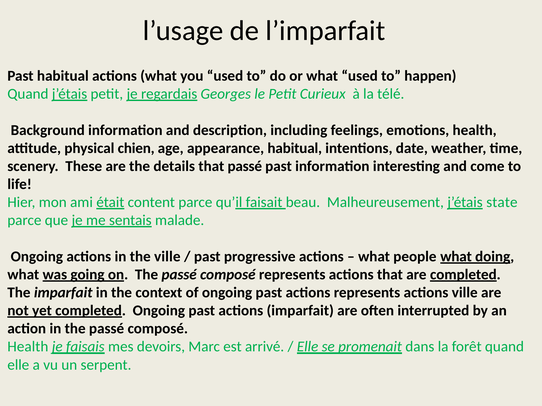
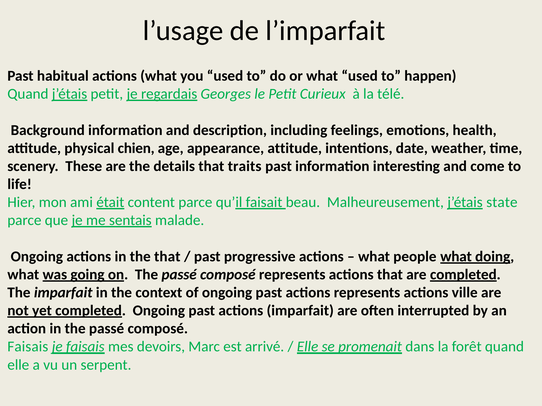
appearance habitual: habitual -> attitude
that passé: passé -> traits
the ville: ville -> that
Health at (28, 347): Health -> Faisais
